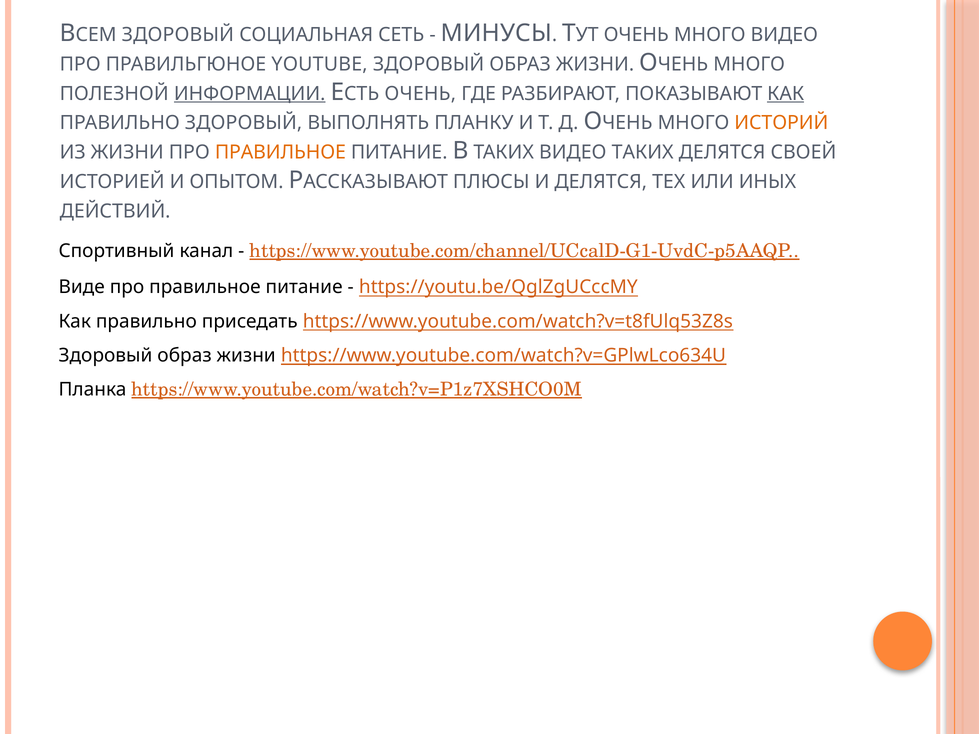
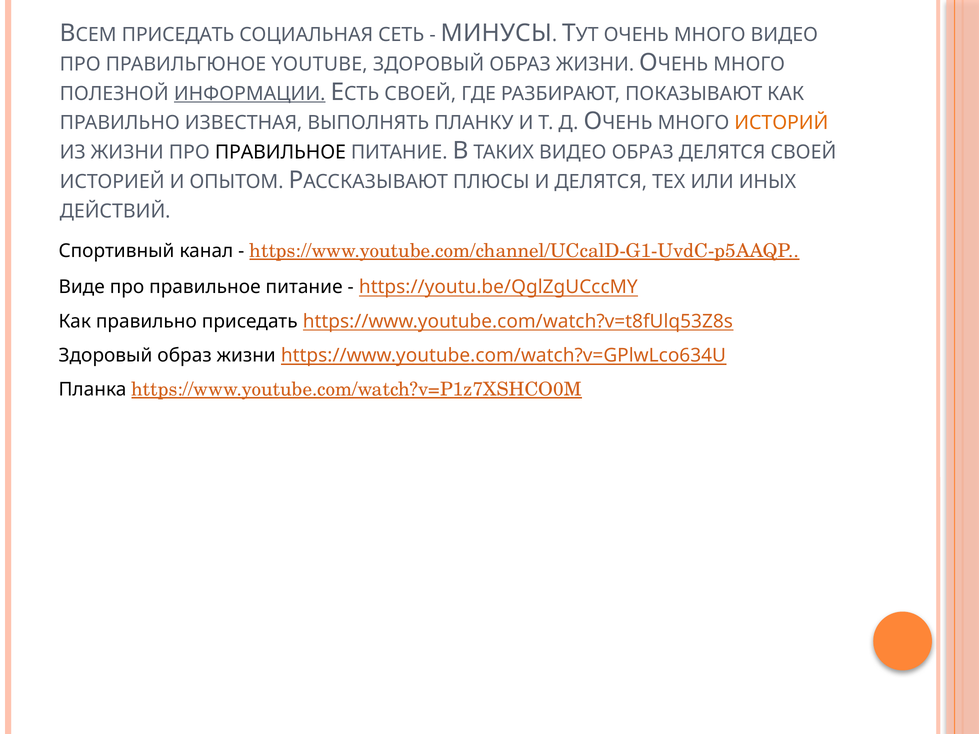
ЗДОРОВЫЙ at (178, 35): ЗДОРОВЫЙ -> ПРИСЕДАТЬ
ОЧЕНЬ at (420, 94): ОЧЕНЬ -> СВОЕЙ
КАК at (786, 94) underline: present -> none
ПРАВИЛЬНО ЗДОРОВЫЙ: ЗДОРОВЫЙ -> ИЗВЕСТНАЯ
ПРАВИЛЬНОЕ at (280, 152) colour: orange -> black
ВИДЕО ТАКИХ: ТАКИХ -> ОБРАЗ
